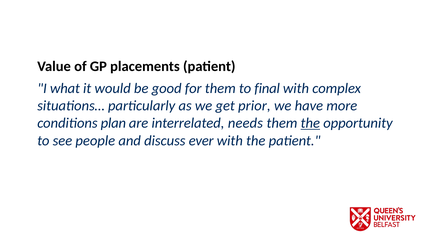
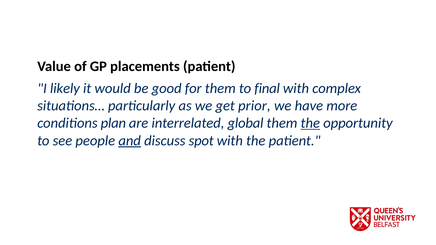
what: what -> likely
needs: needs -> global
and underline: none -> present
ever: ever -> spot
